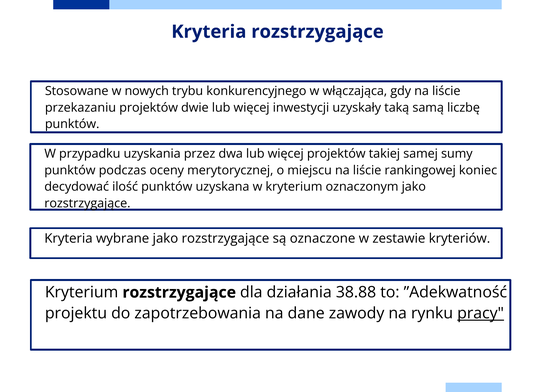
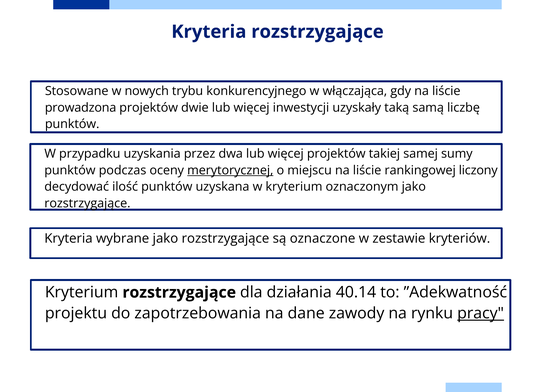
przekazaniu: przekazaniu -> prowadzona
merytorycznej underline: none -> present
koniec: koniec -> liczony
38.88: 38.88 -> 40.14
